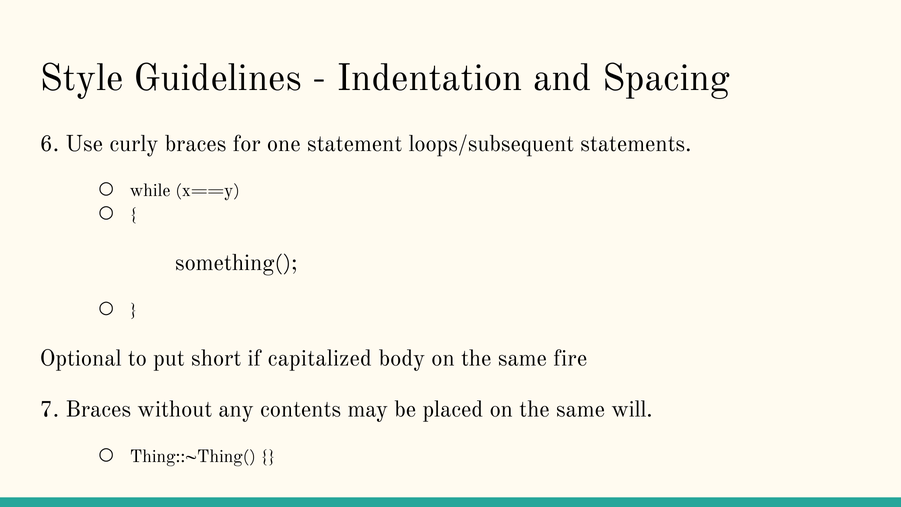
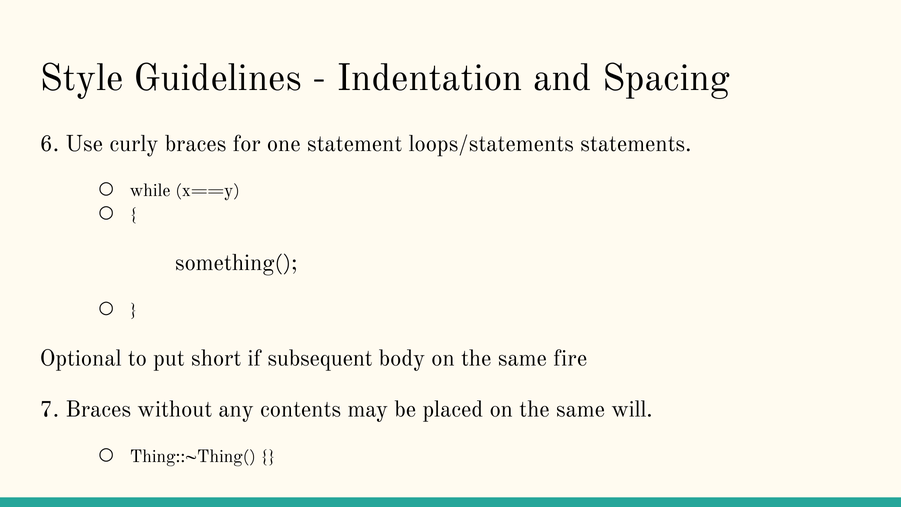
loops/subsequent: loops/subsequent -> loops/statements
capitalized: capitalized -> subsequent
